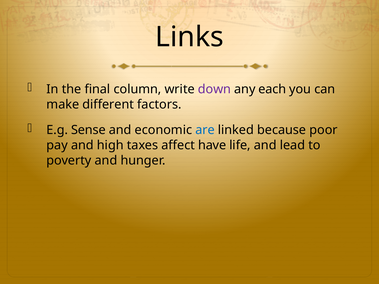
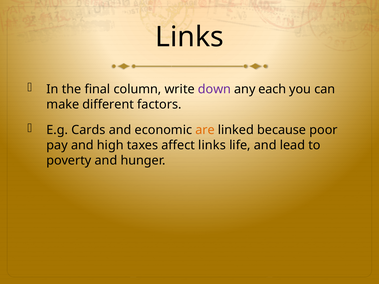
Sense: Sense -> Cards
are colour: blue -> orange
affect have: have -> links
